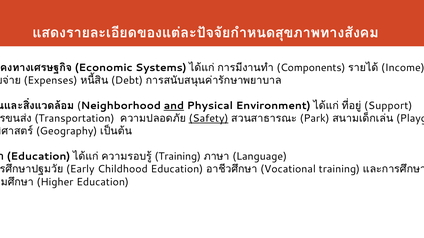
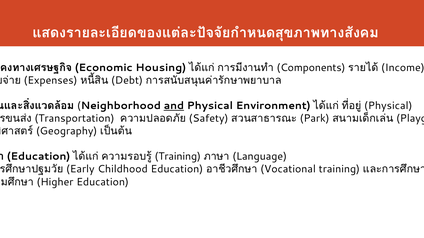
Systems: Systems -> Housing
Support at (388, 106): Support -> Physical
Safety underline: present -> none
